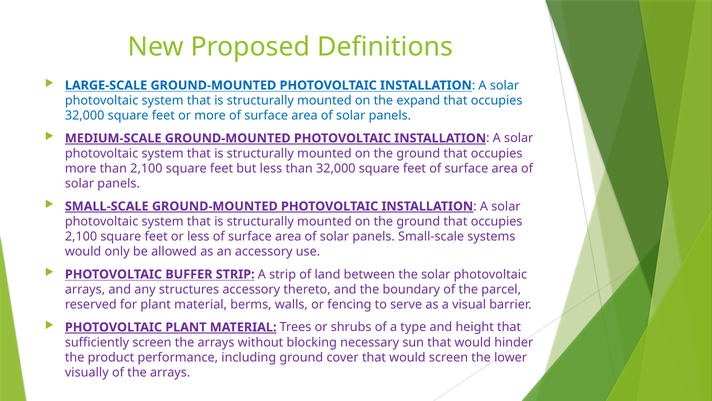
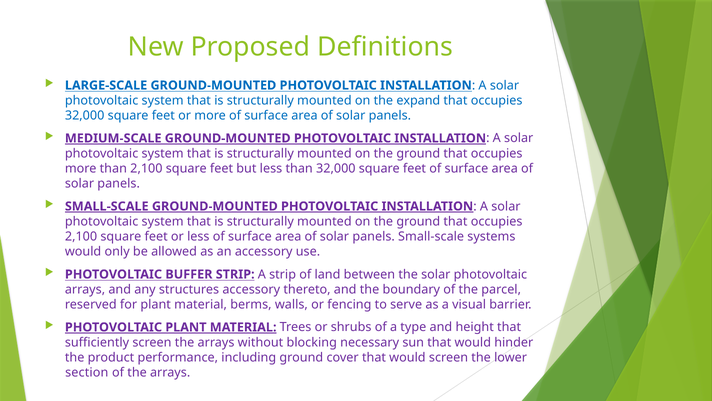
visually: visually -> section
